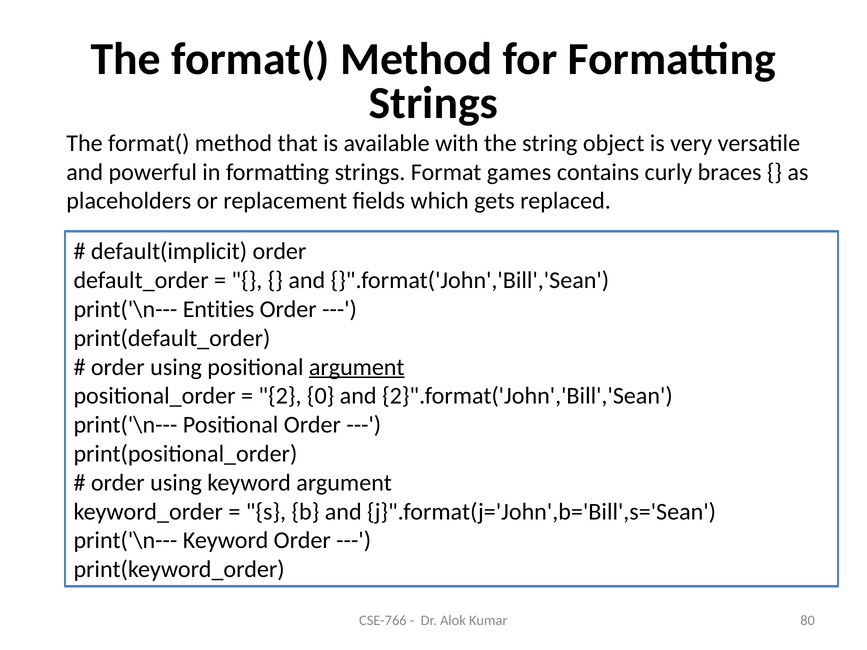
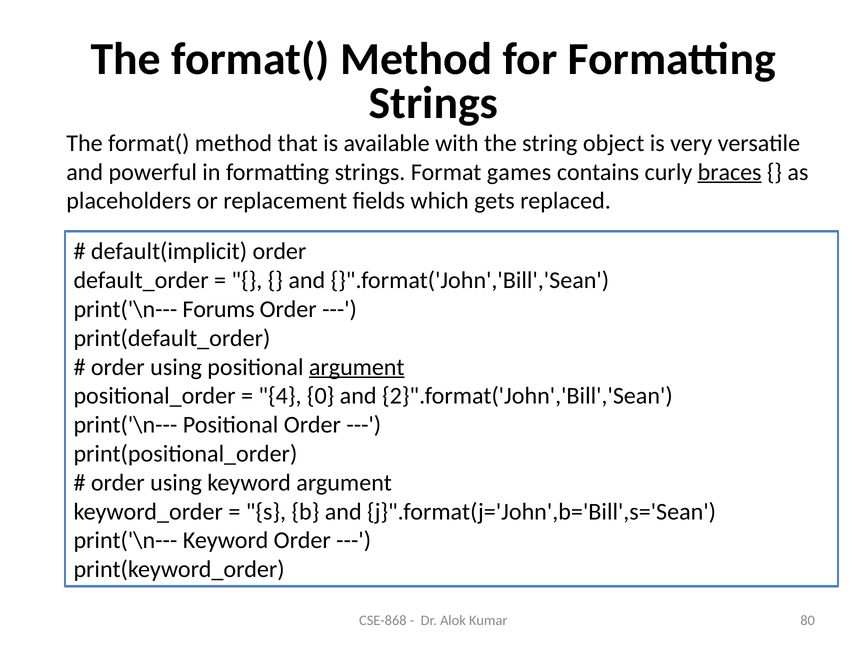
braces underline: none -> present
Entities: Entities -> Forums
2: 2 -> 4
CSE-766: CSE-766 -> CSE-868
